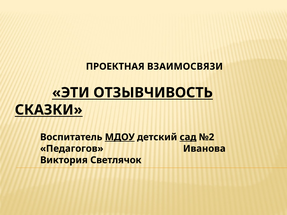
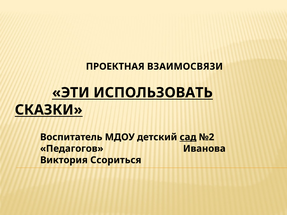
ОТЗЫВЧИВОСТЬ: ОТЗЫВЧИВОСТЬ -> ИСПОЛЬЗОВАТЬ
МДОУ underline: present -> none
Светлячок: Светлячок -> Ссориться
